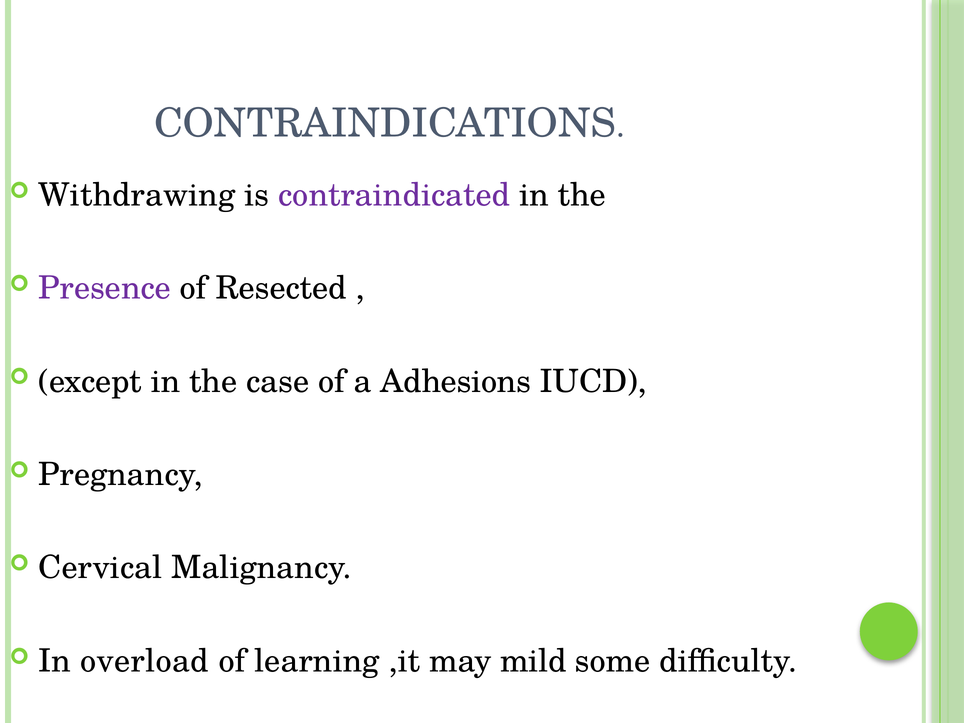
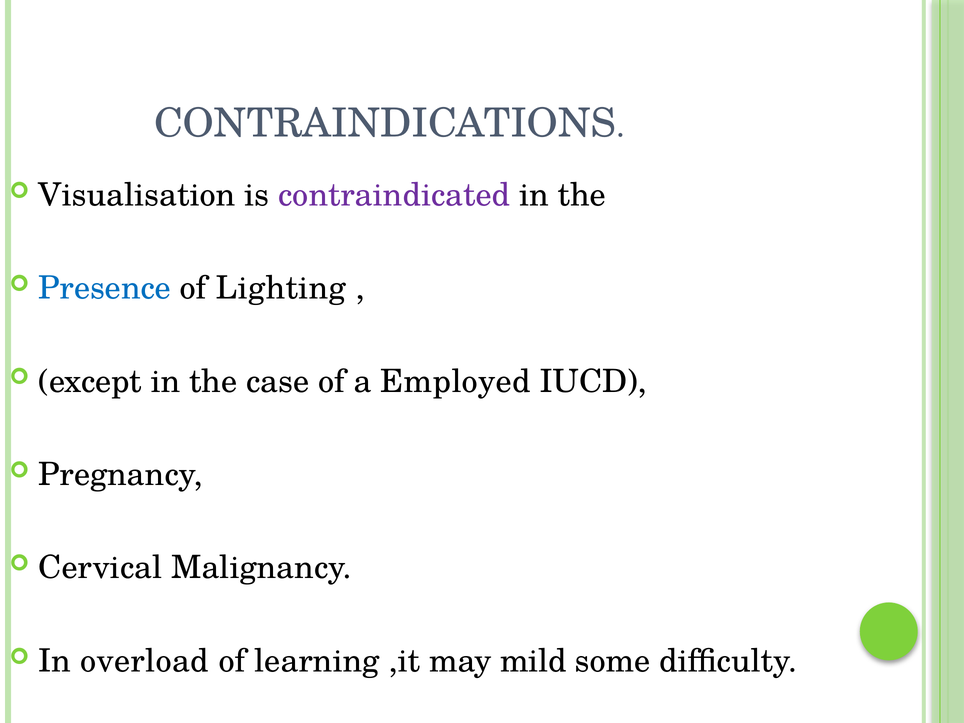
Withdrawing: Withdrawing -> Visualisation
Presence colour: purple -> blue
Resected: Resected -> Lighting
Adhesions: Adhesions -> Employed
